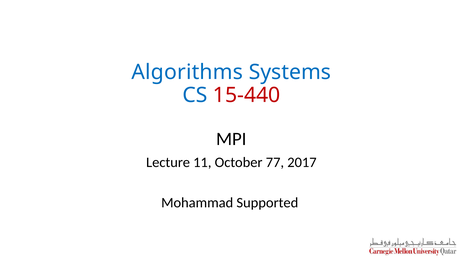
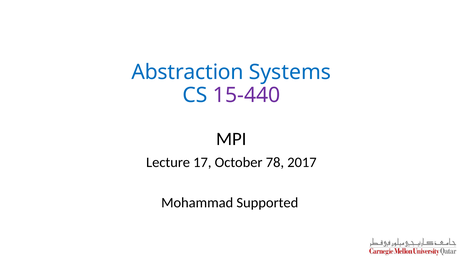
Algorithms: Algorithms -> Abstraction
15-440 colour: red -> purple
11: 11 -> 17
77: 77 -> 78
